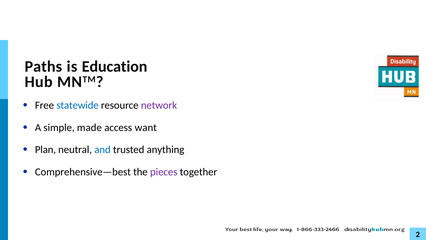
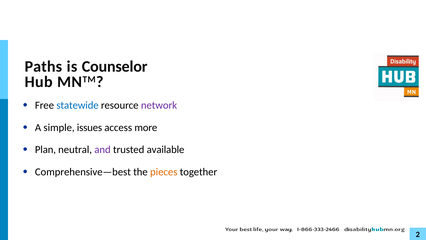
Education: Education -> Counselor
made: made -> issues
want: want -> more
and colour: blue -> purple
anything: anything -> available
pieces colour: purple -> orange
